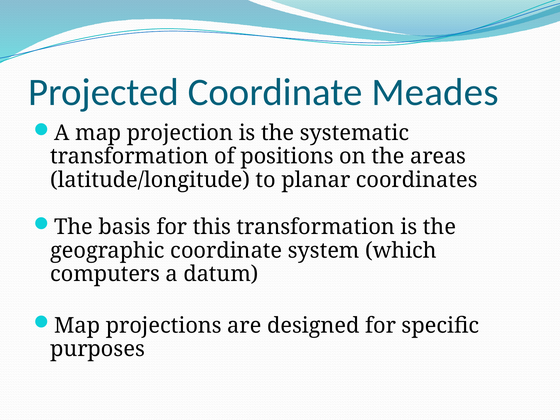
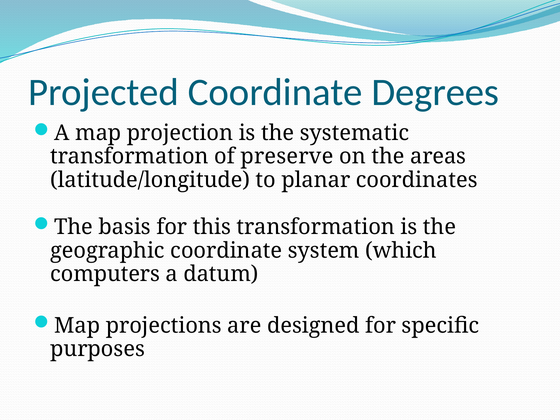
Meades: Meades -> Degrees
positions: positions -> preserve
